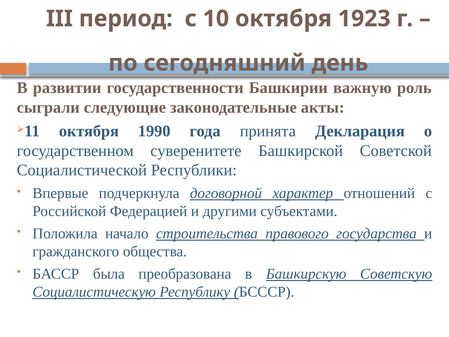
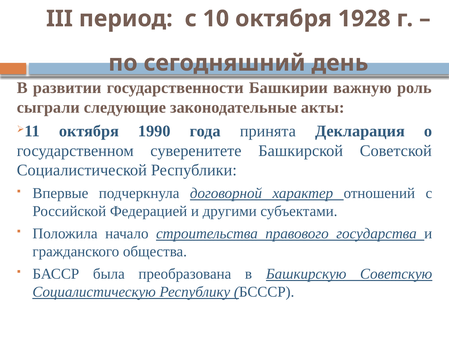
1923: 1923 -> 1928
